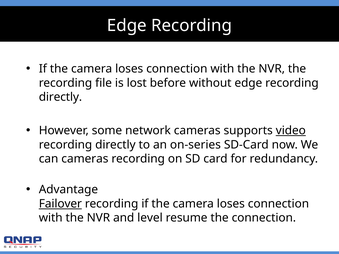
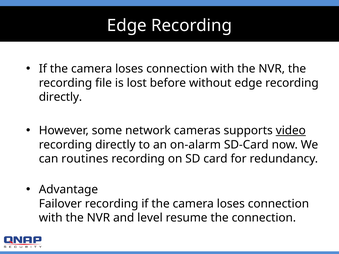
on-series: on-series -> on-alarm
can cameras: cameras -> routines
Failover underline: present -> none
